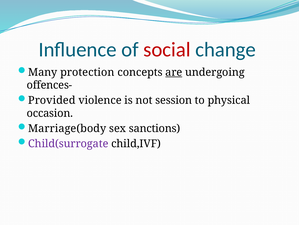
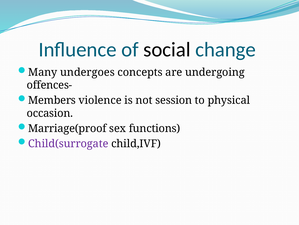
social colour: red -> black
protection: protection -> undergoes
are underline: present -> none
Provided: Provided -> Members
Marriage(body: Marriage(body -> Marriage(proof
sanctions: sanctions -> functions
